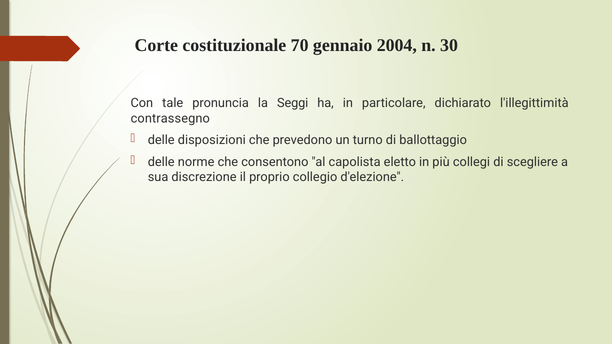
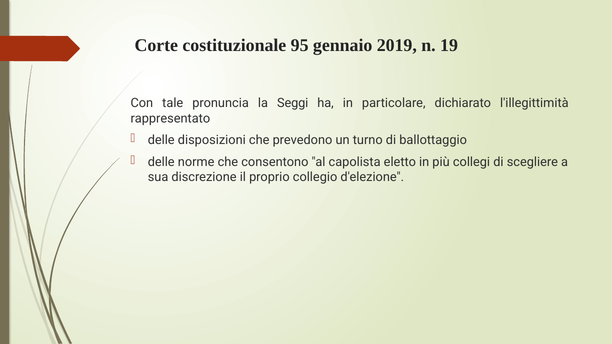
70: 70 -> 95
2004: 2004 -> 2019
30: 30 -> 19
contrassegno: contrassegno -> rappresentato
